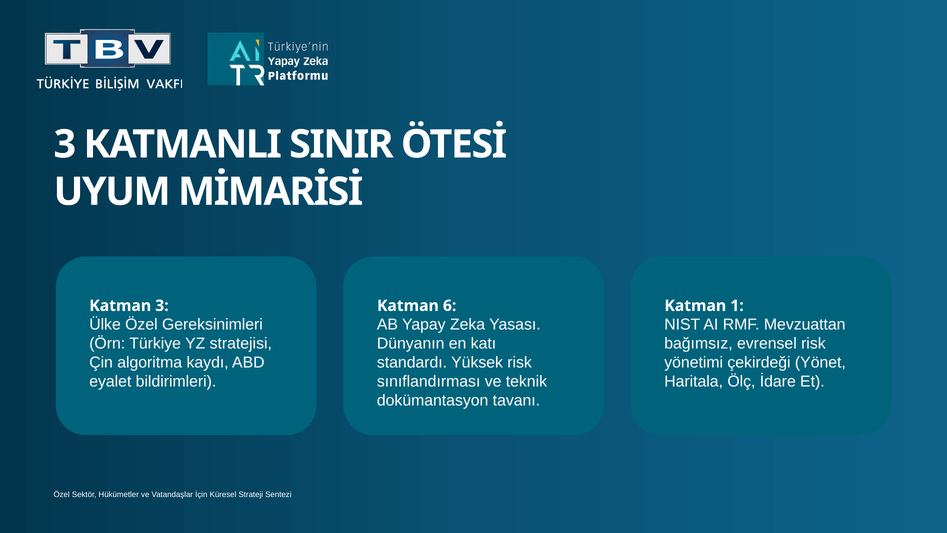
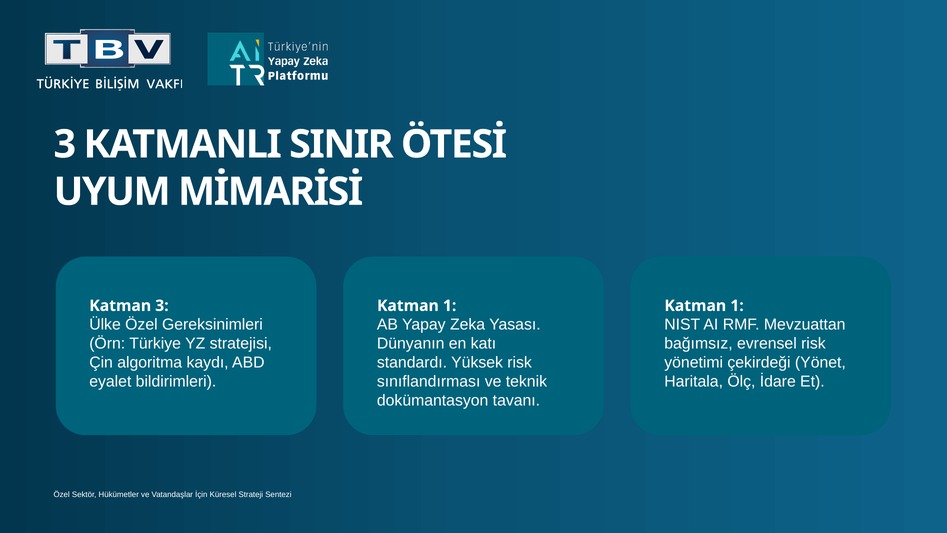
6 at (450, 306): 6 -> 1
